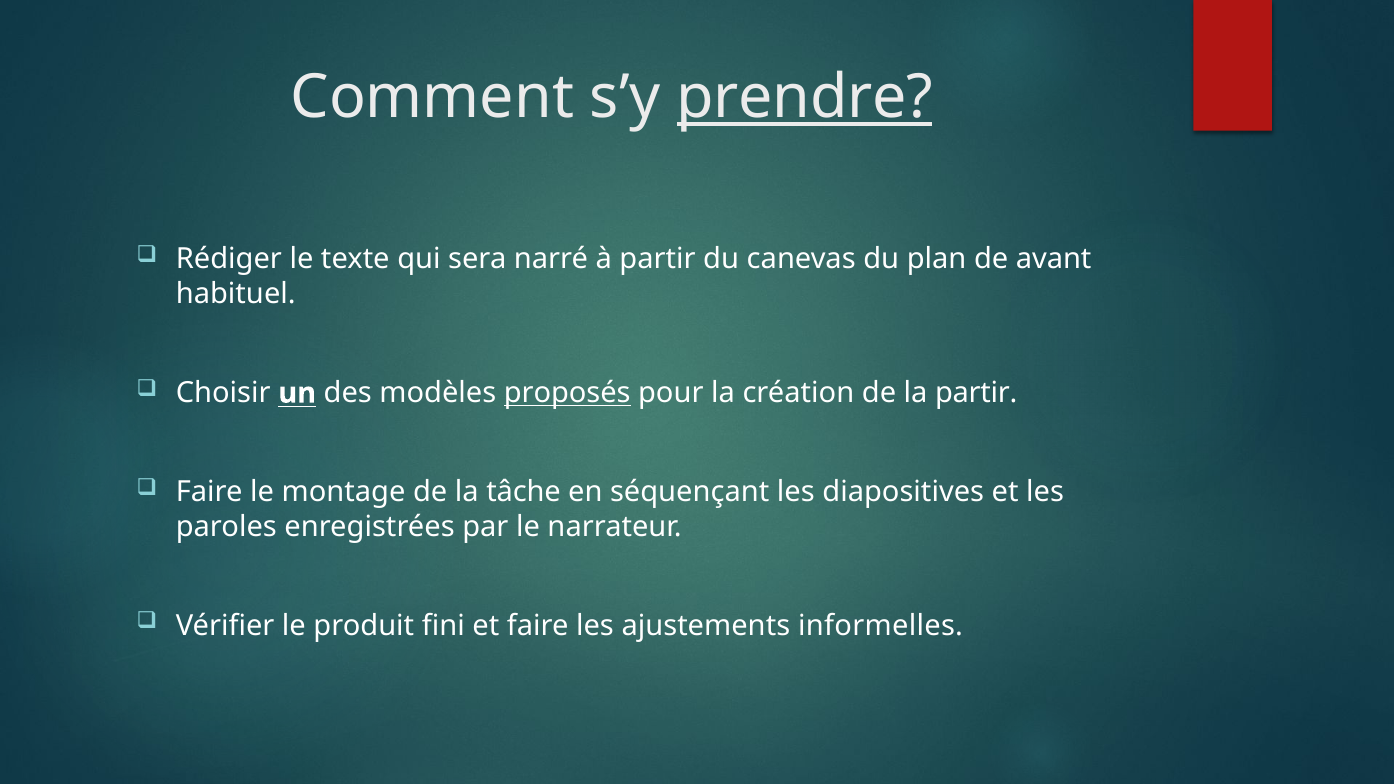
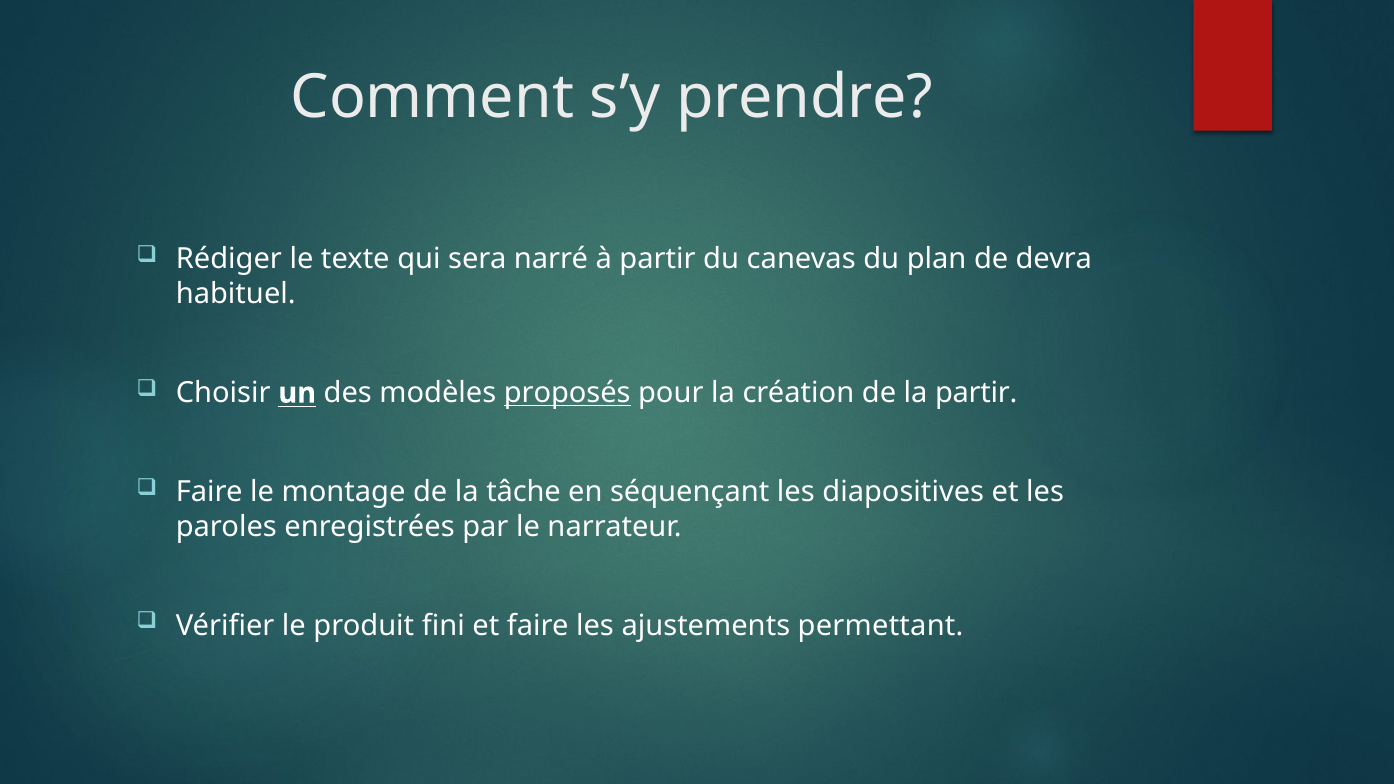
prendre underline: present -> none
avant: avant -> devra
informelles: informelles -> permettant
